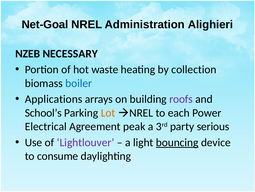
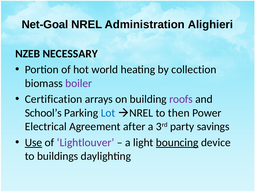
waste: waste -> world
boiler colour: blue -> purple
Applications: Applications -> Certification
Lot colour: orange -> blue
each: each -> then
peak: peak -> after
serious: serious -> savings
Use underline: none -> present
consume: consume -> buildings
